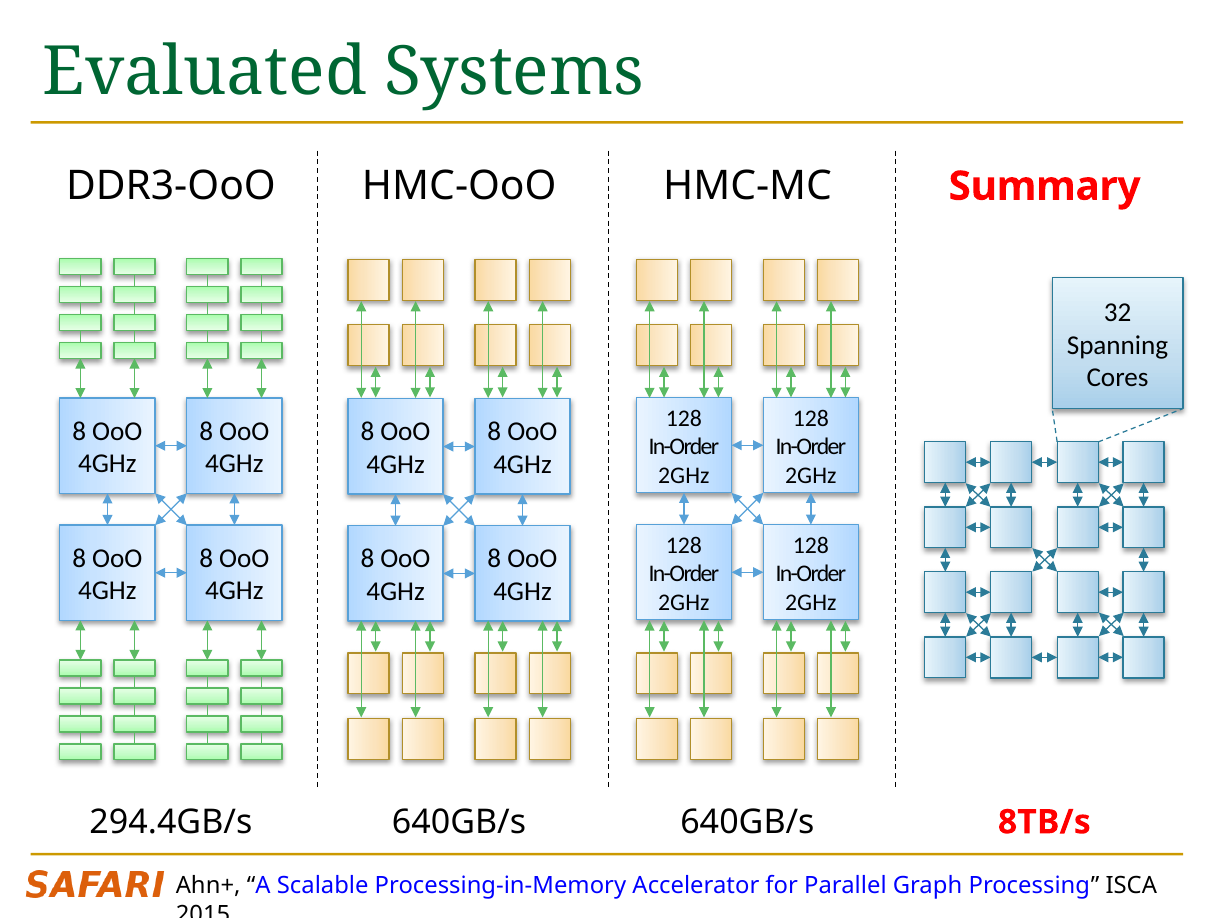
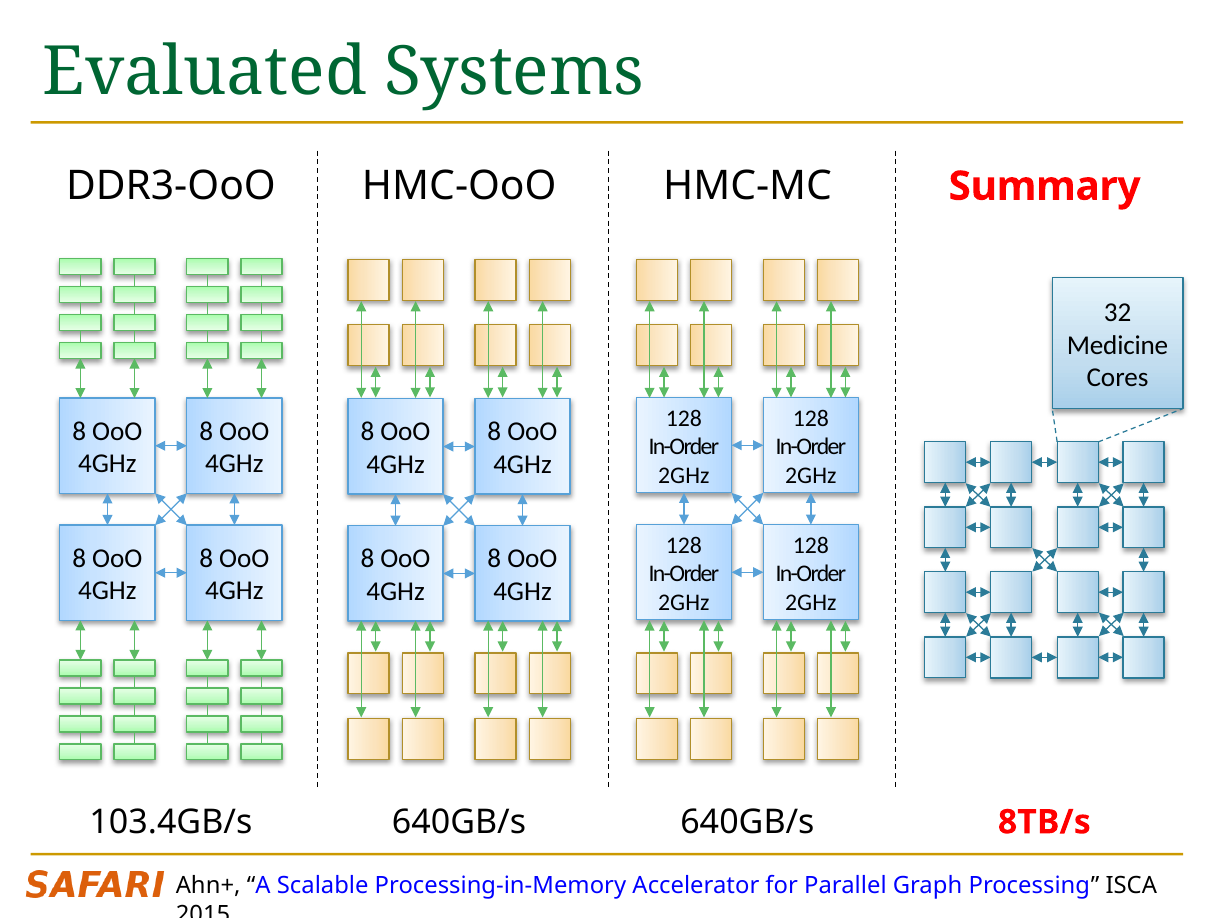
Spanning: Spanning -> Medicine
294.4GB/s: 294.4GB/s -> 103.4GB/s
